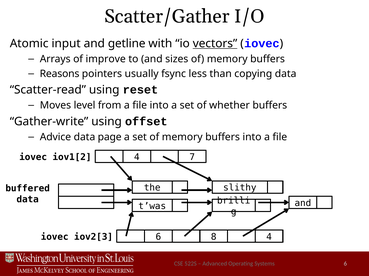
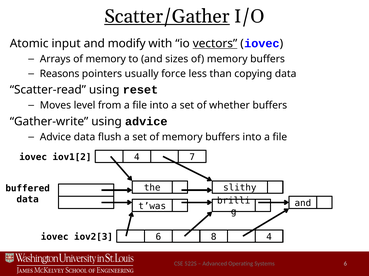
Scatter/Gather underline: none -> present
getline: getline -> modify
Arrays of improve: improve -> memory
fsync: fsync -> force
using offset: offset -> advice
page: page -> flush
